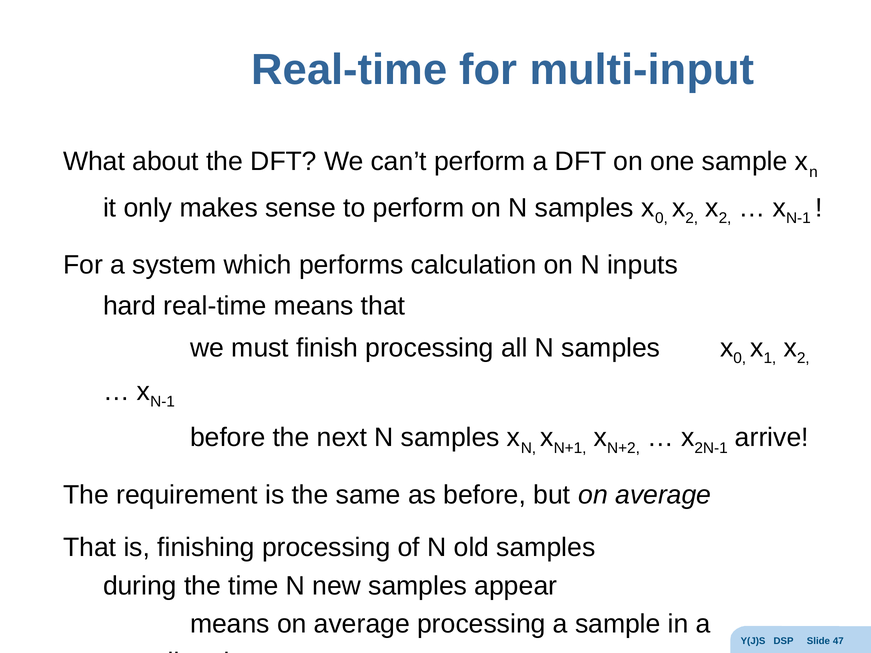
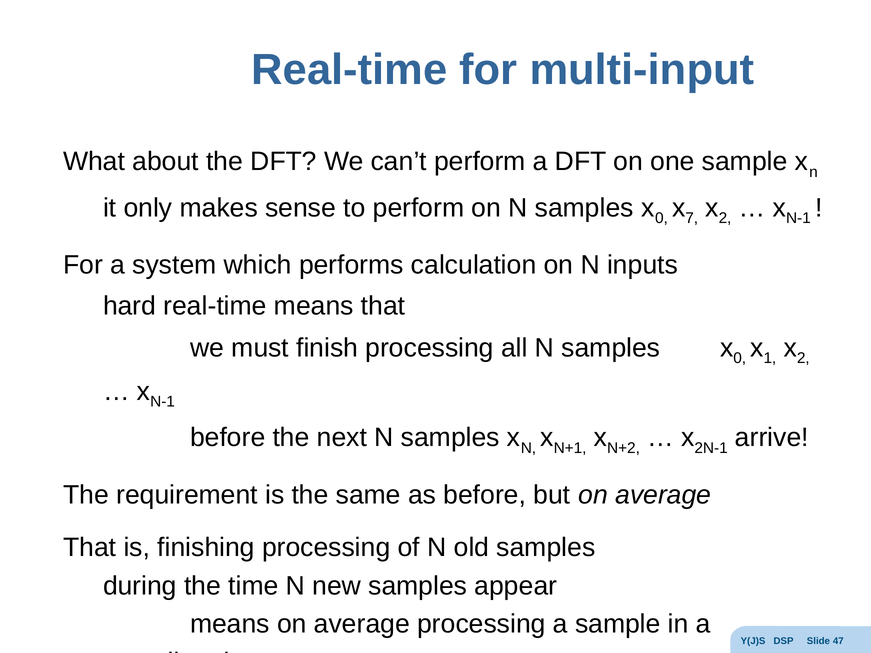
2 at (692, 218): 2 -> 7
